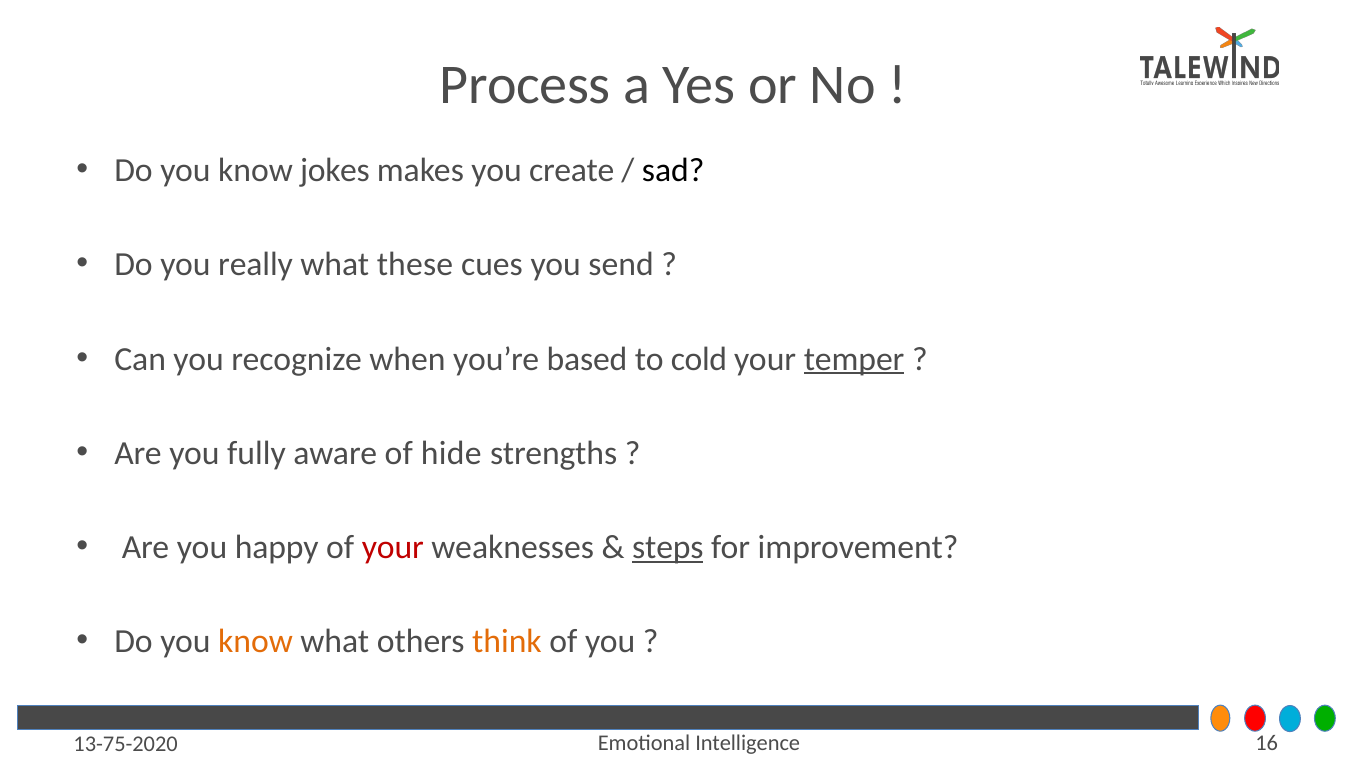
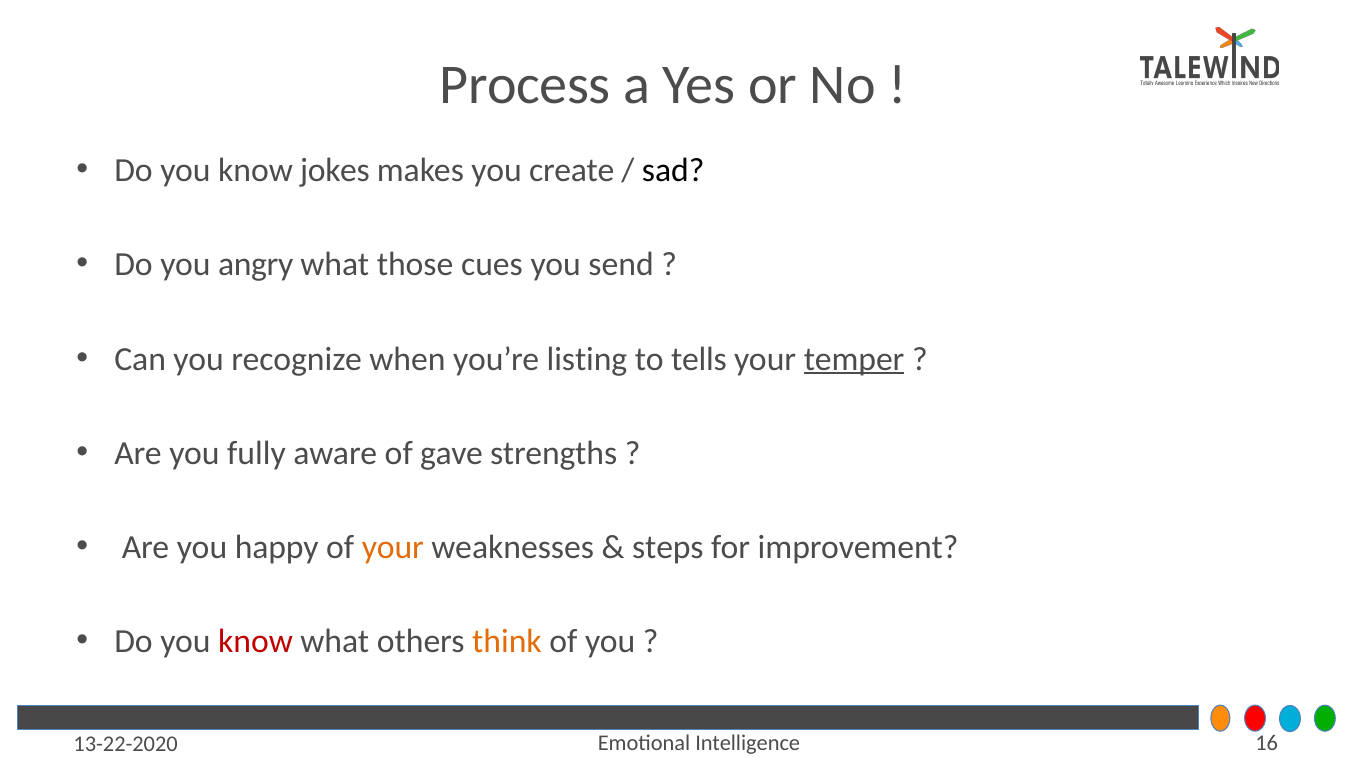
really: really -> angry
these: these -> those
based: based -> listing
cold: cold -> tells
hide: hide -> gave
your at (393, 548) colour: red -> orange
steps underline: present -> none
know at (255, 642) colour: orange -> red
13-75-2020: 13-75-2020 -> 13-22-2020
